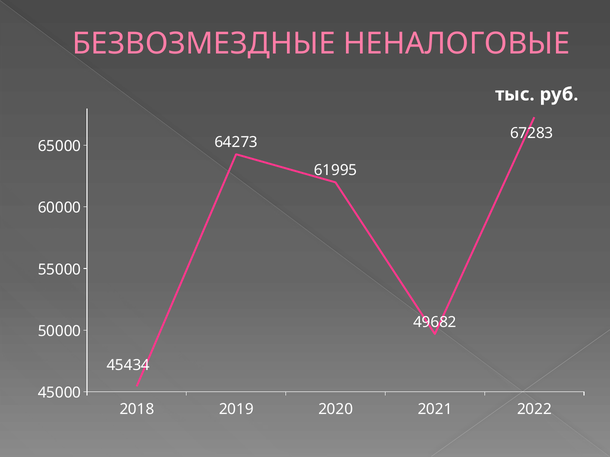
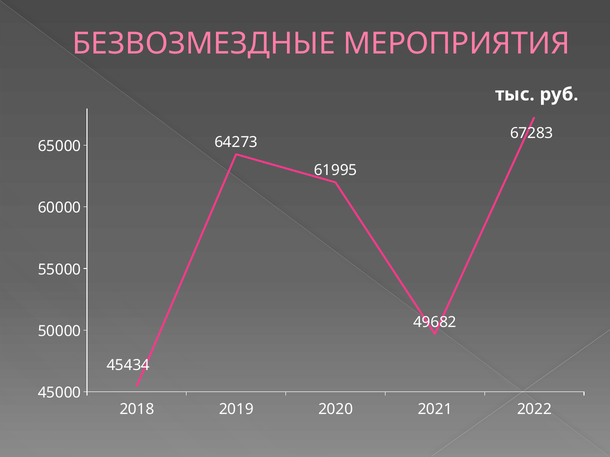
НЕНАЛОГОВЫЕ: НЕНАЛОГОВЫЕ -> МЕРОПРИЯТИЯ
